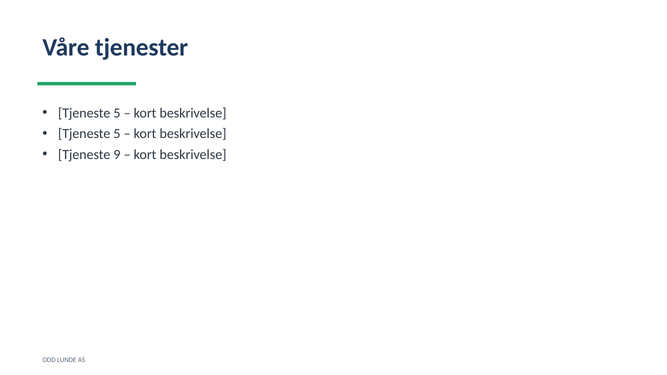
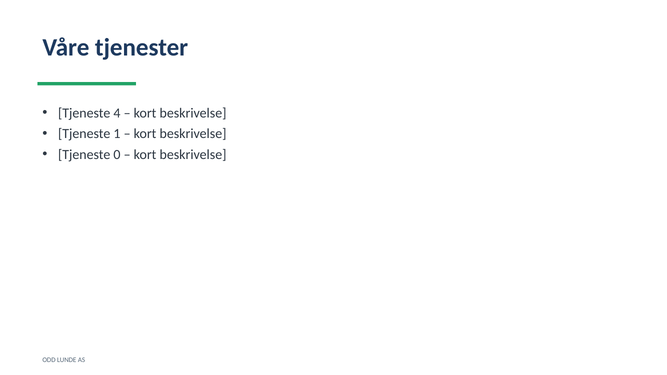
5 at (117, 113): 5 -> 4
5 at (117, 134): 5 -> 1
9: 9 -> 0
